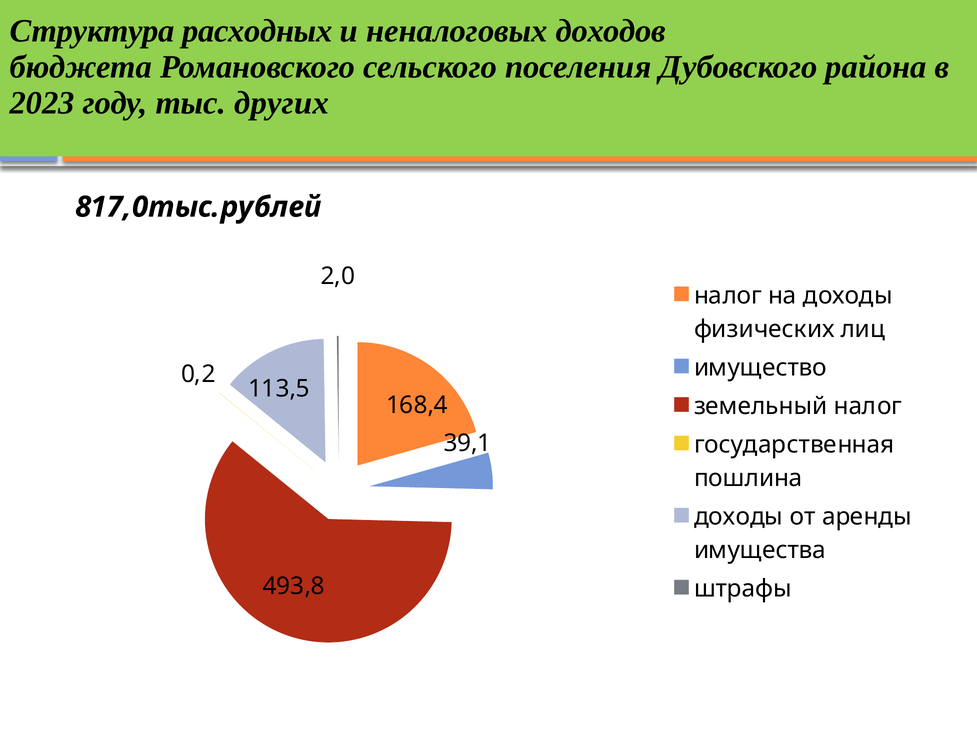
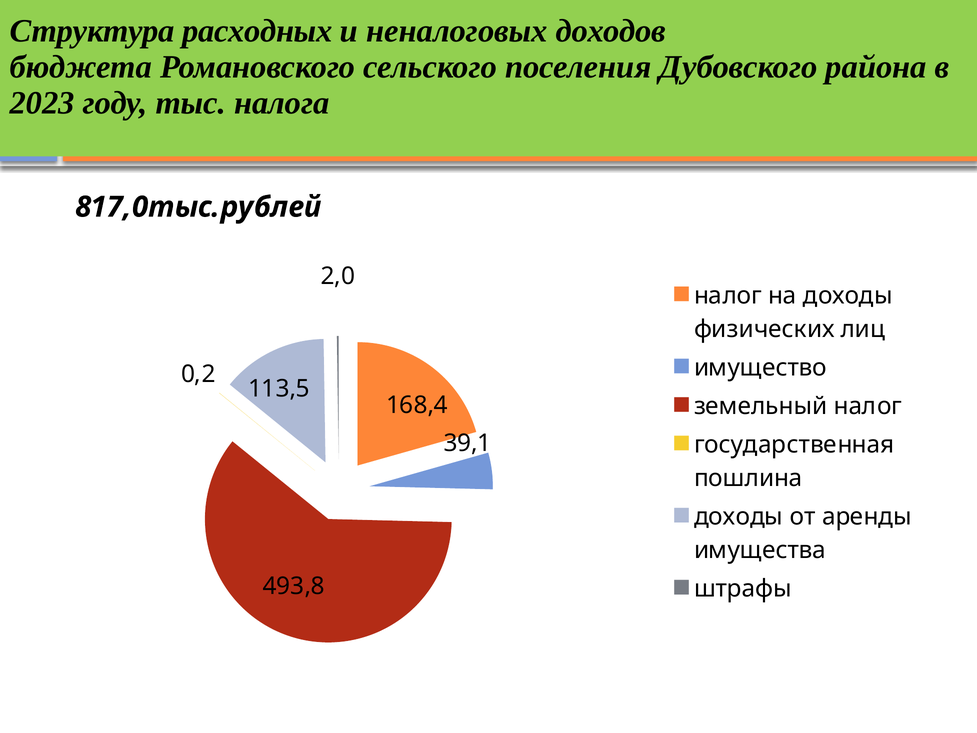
других: других -> налога
